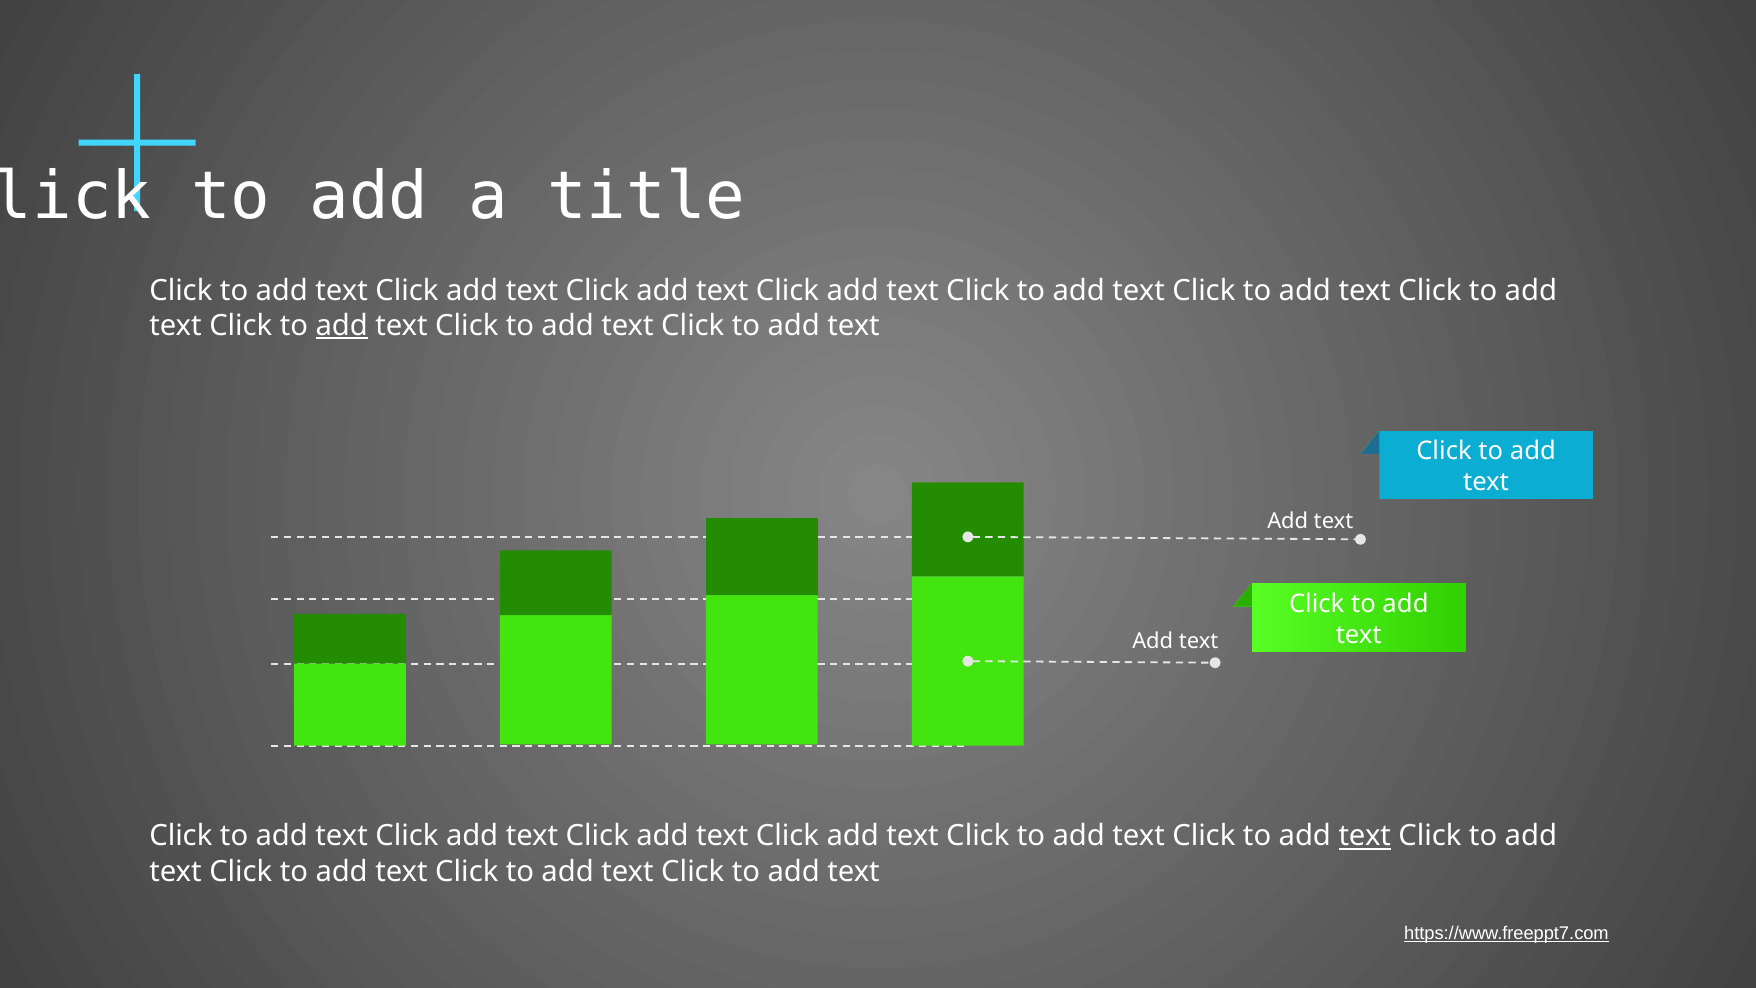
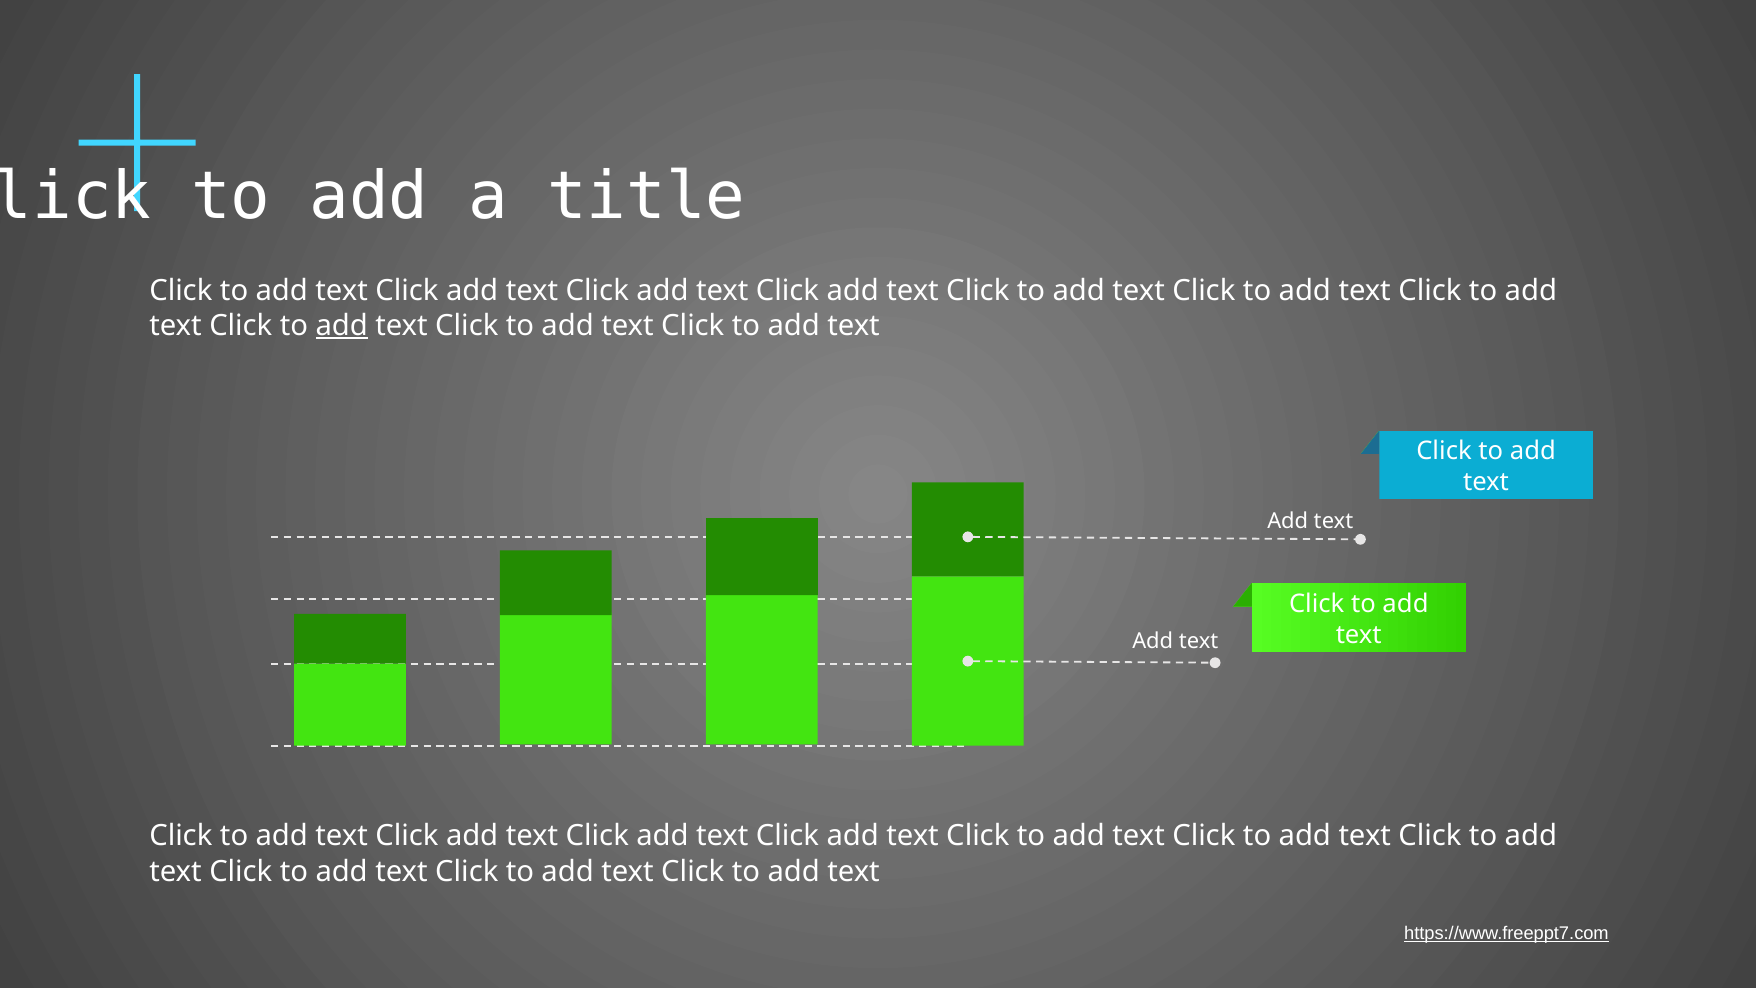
text at (1365, 836) underline: present -> none
